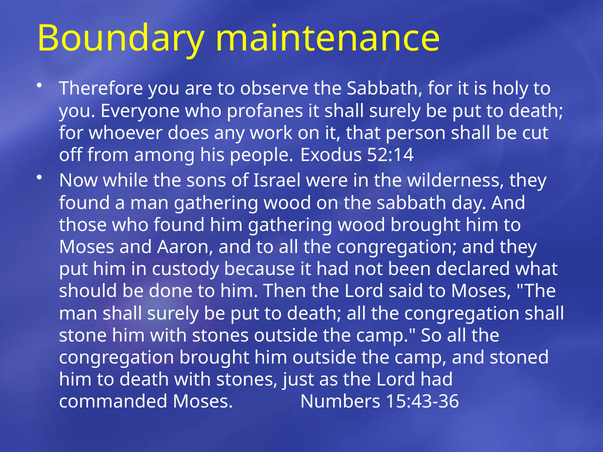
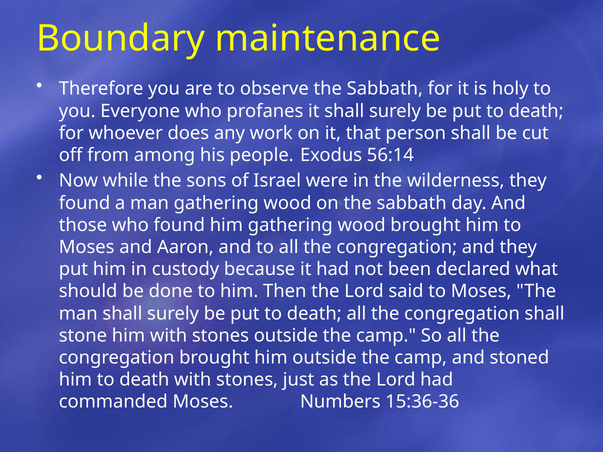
52:14: 52:14 -> 56:14
15:43-36: 15:43-36 -> 15:36-36
